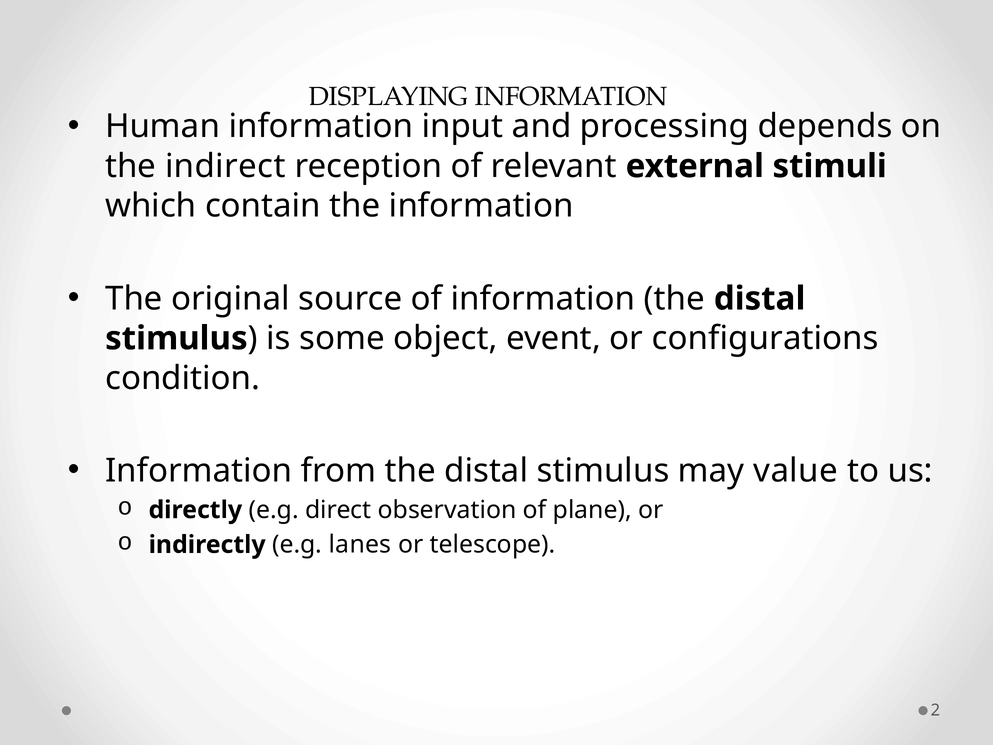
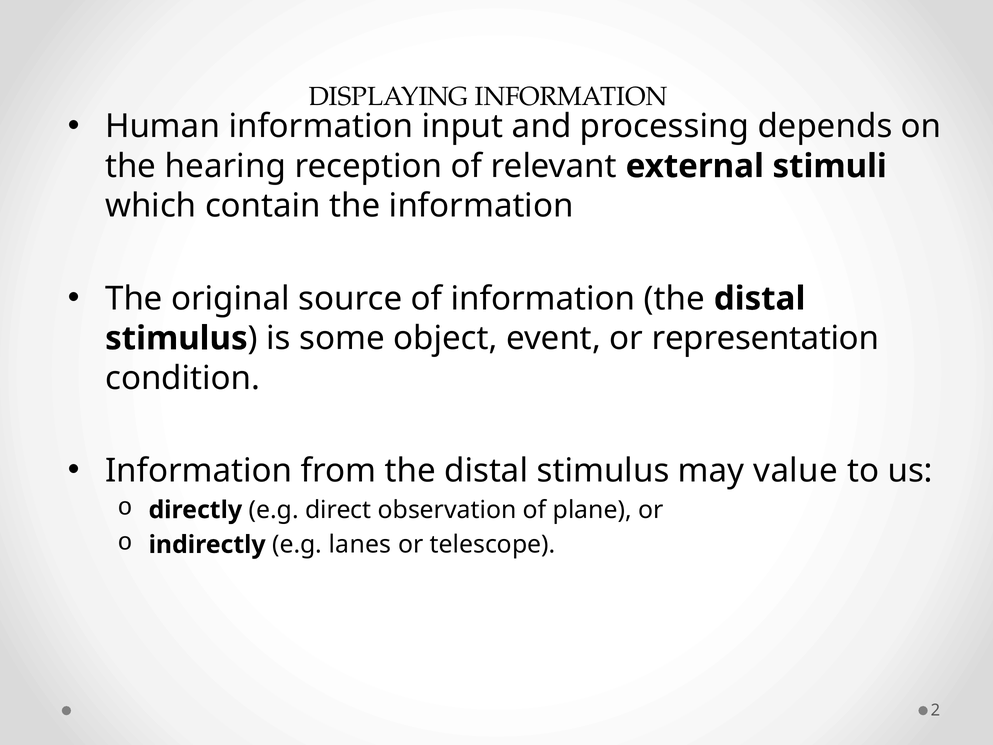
indirect: indirect -> hearing
configurations: configurations -> representation
